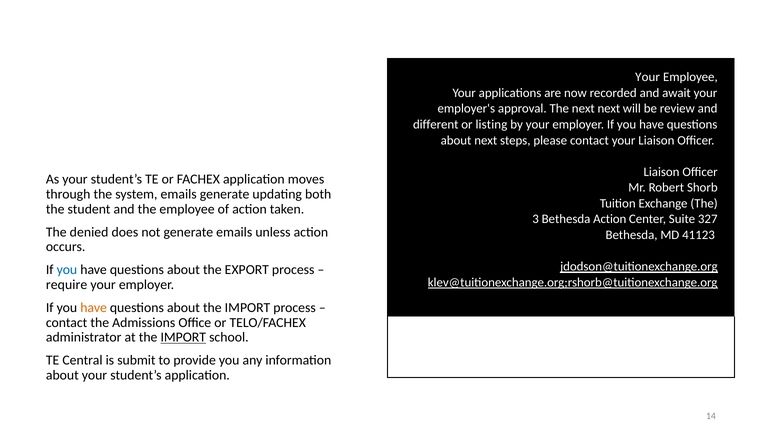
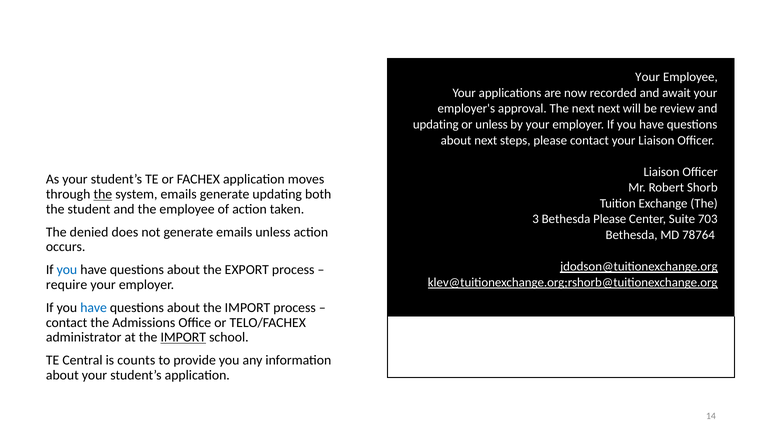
different at (436, 124): different -> updating
or listing: listing -> unless
the at (103, 194) underline: none -> present
Bethesda Action: Action -> Please
327: 327 -> 703
41123: 41123 -> 78764
have at (94, 308) colour: orange -> blue
submit: submit -> counts
